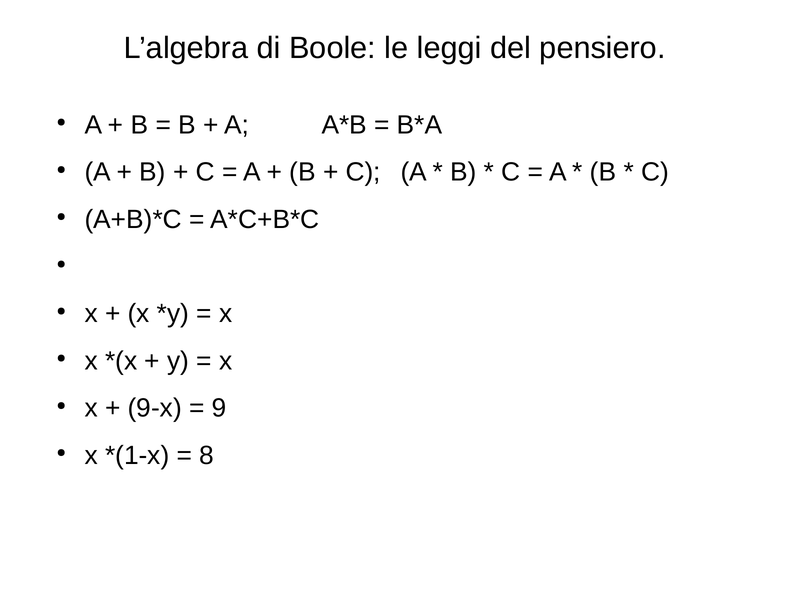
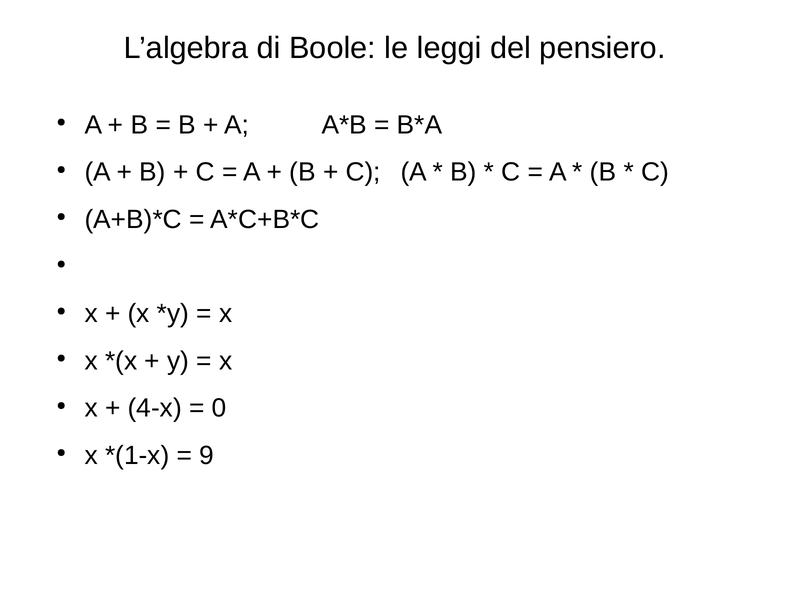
9-x: 9-x -> 4-x
9: 9 -> 0
8: 8 -> 9
